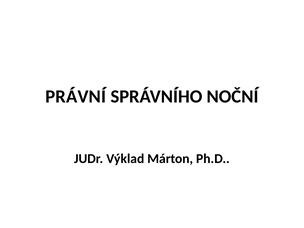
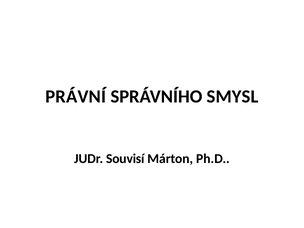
NOČNÍ: NOČNÍ -> SMYSL
Výklad: Výklad -> Souvisí
